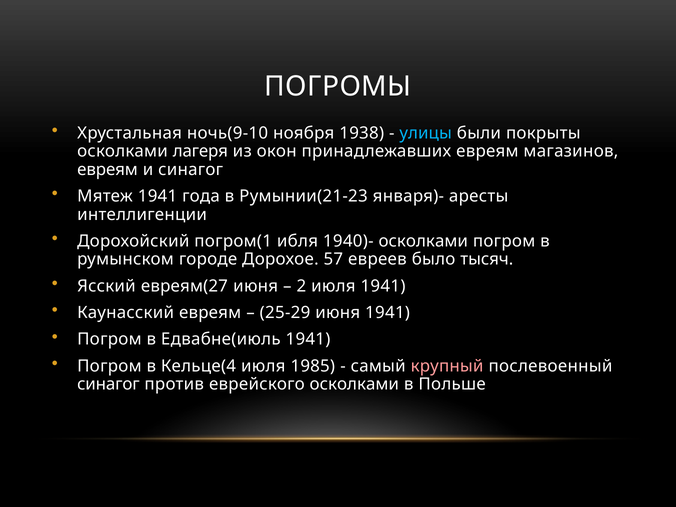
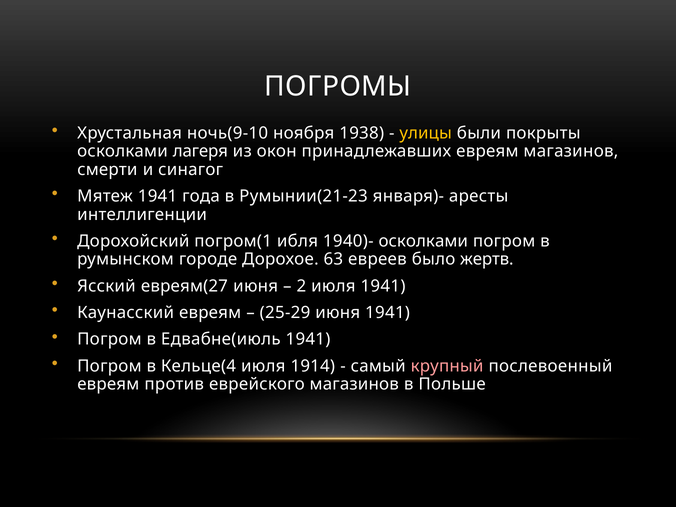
улицы colour: light blue -> yellow
евреям at (108, 170): евреям -> смерти
57: 57 -> 63
тысяч: тысяч -> жертв
1985: 1985 -> 1914
синагог at (108, 384): синагог -> евреям
еврейского осколками: осколками -> магазинов
